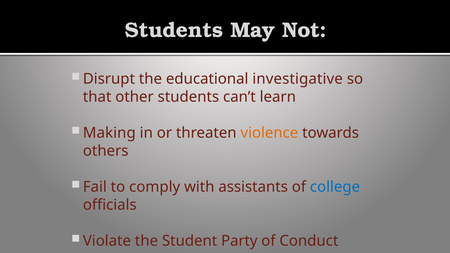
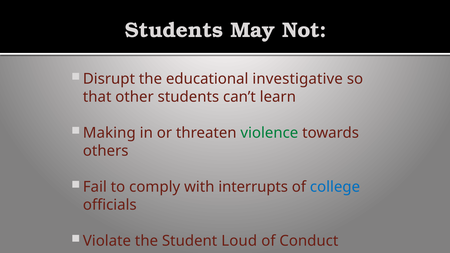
violence colour: orange -> green
assistants: assistants -> interrupts
Party: Party -> Loud
